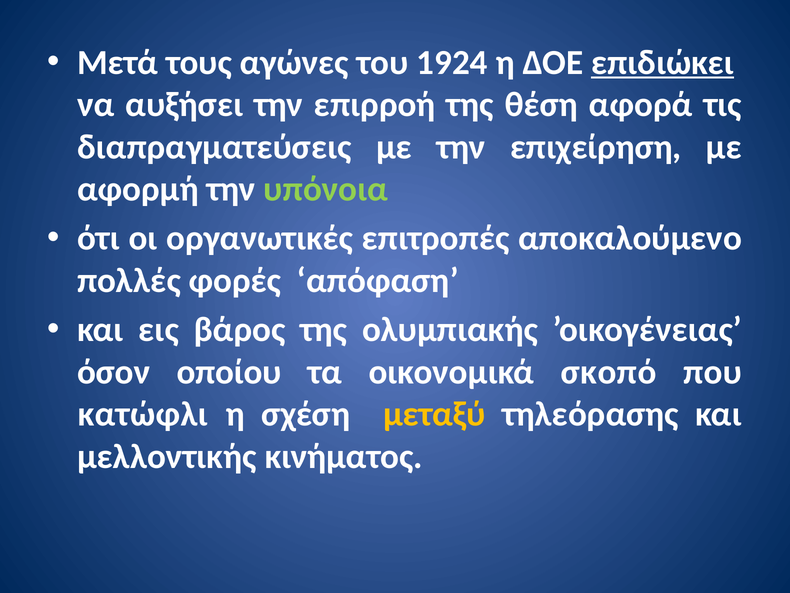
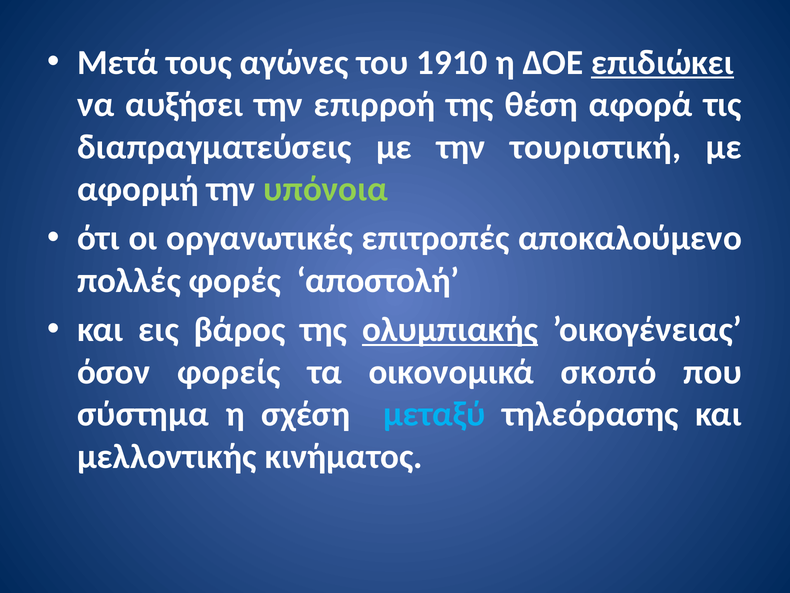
1924: 1924 -> 1910
επιχείρηση: επιχείρηση -> τουριστική
απόφαση: απόφαση -> αποστολή
ολυμπιακής underline: none -> present
οποίου: οποίου -> φορείς
κατώφλι: κατώφλι -> σύστημα
μεταξύ colour: yellow -> light blue
